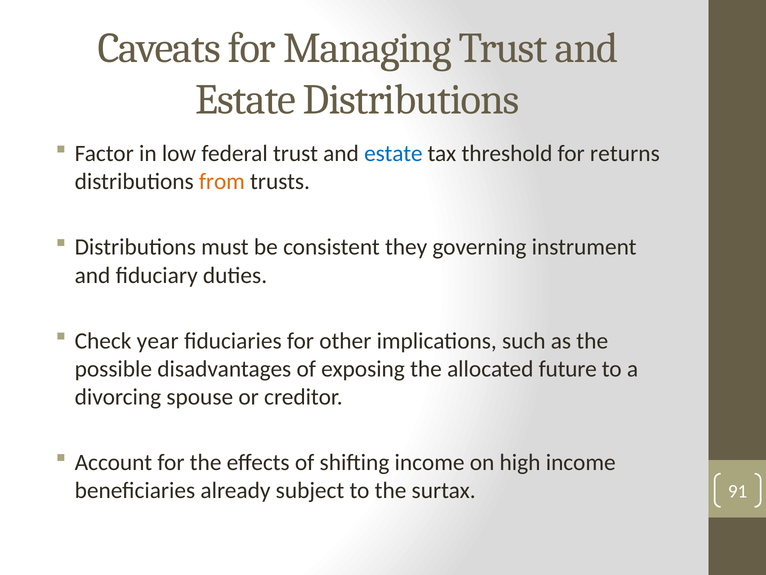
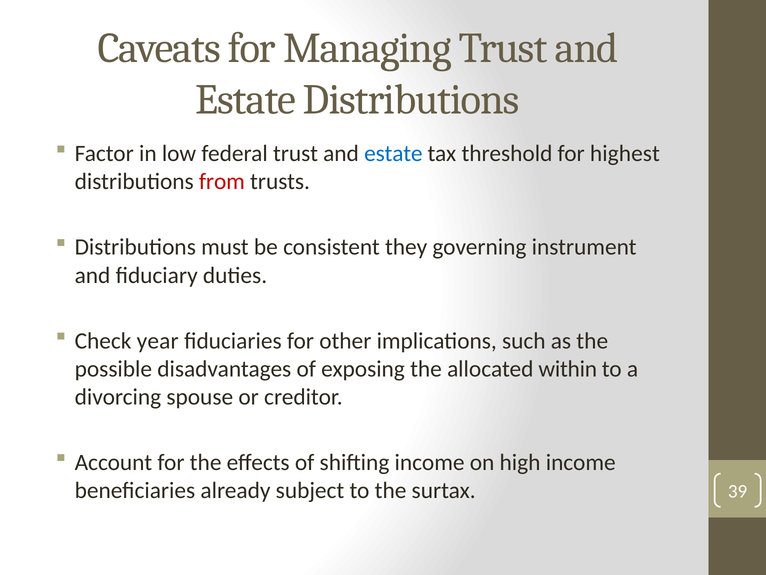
returns: returns -> highest
from colour: orange -> red
future: future -> within
91: 91 -> 39
